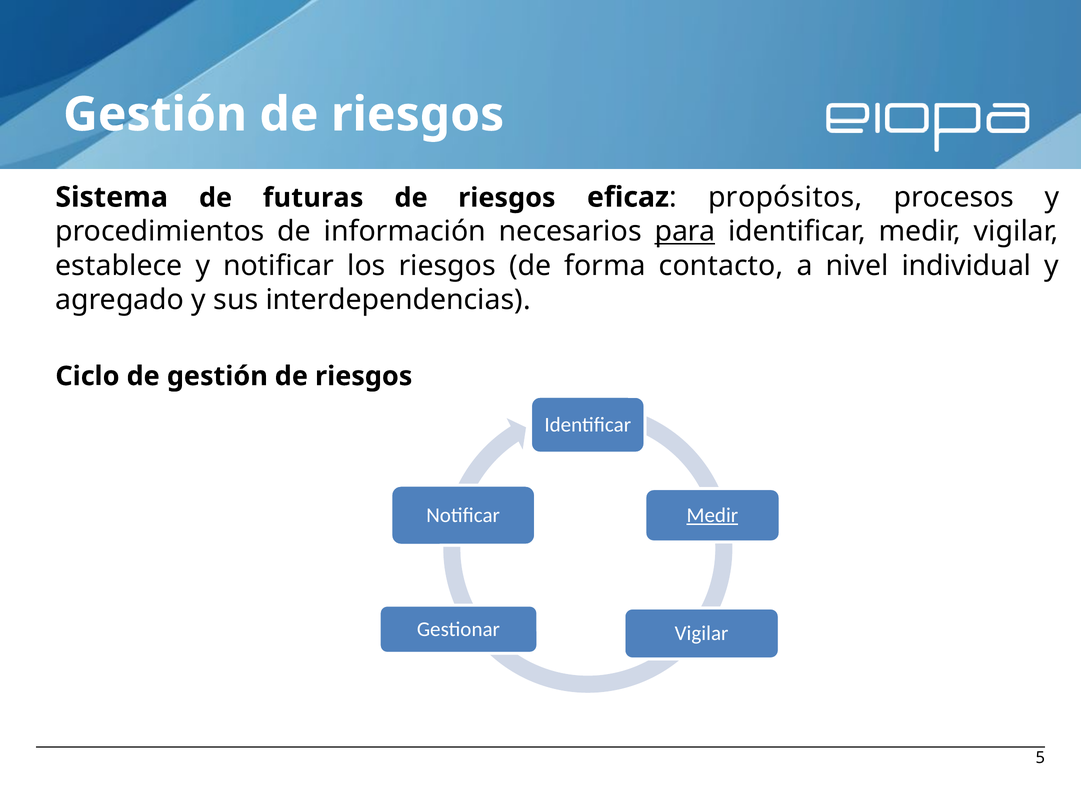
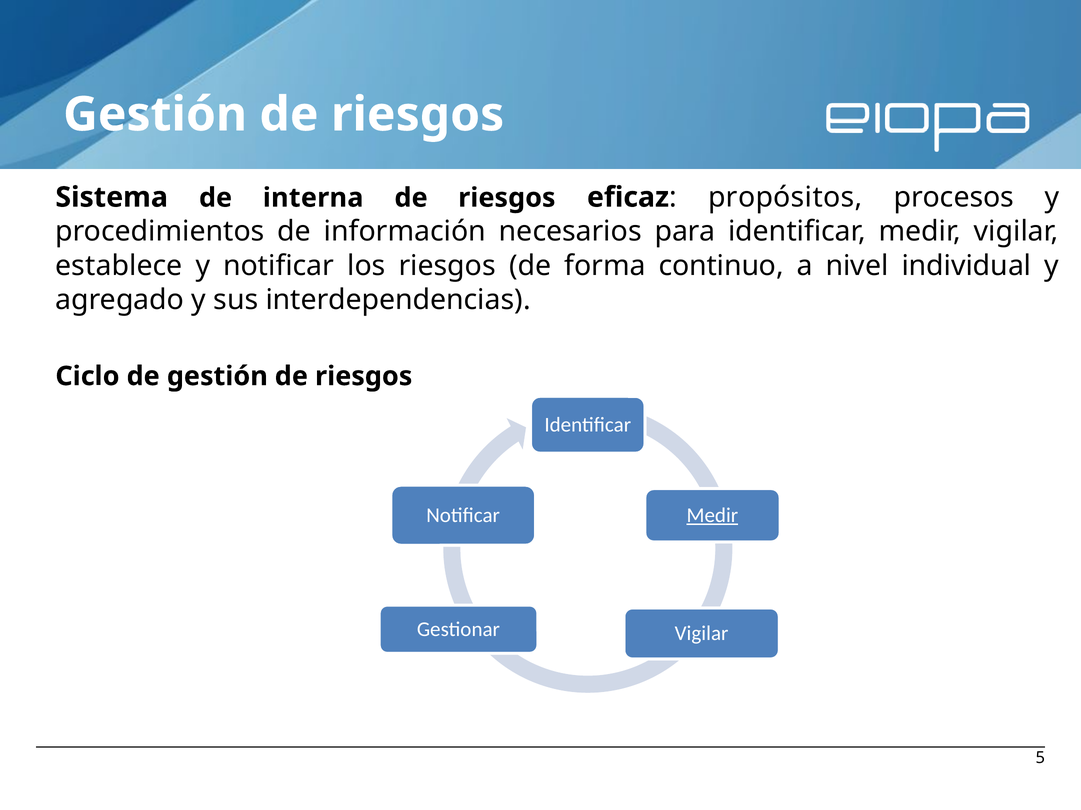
futuras: futuras -> interna
para underline: present -> none
contacto: contacto -> continuo
